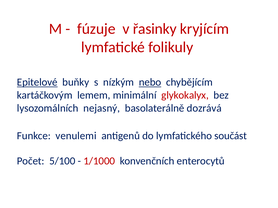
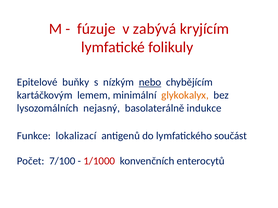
řasinky: řasinky -> zabývá
Epitelové underline: present -> none
glykokalyx colour: red -> orange
dozrává: dozrává -> indukce
venulemi: venulemi -> lokalizací
5/100: 5/100 -> 7/100
